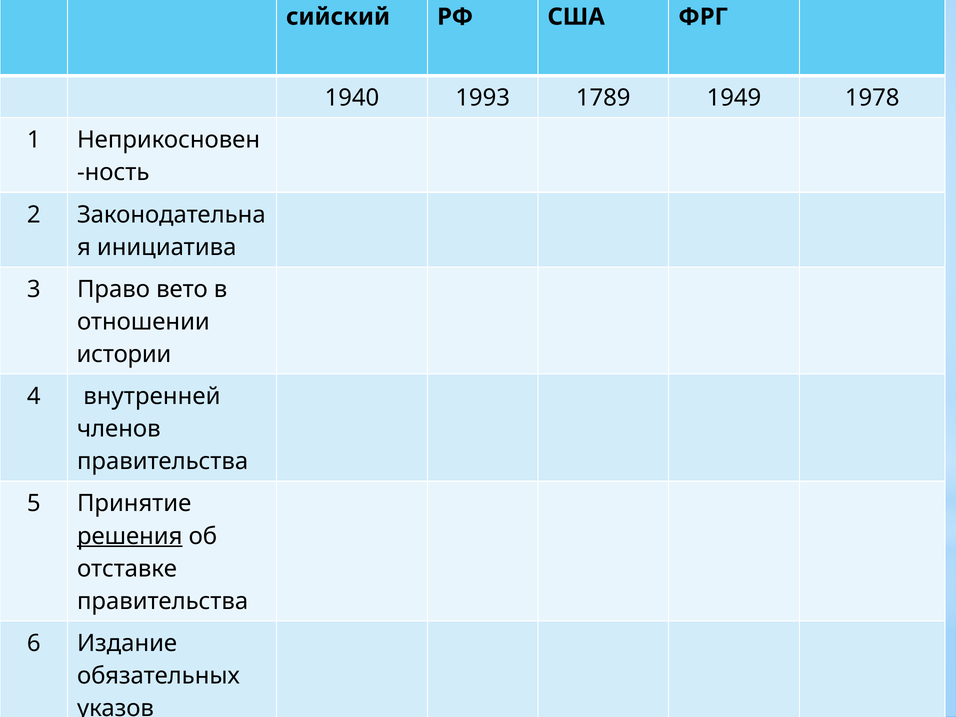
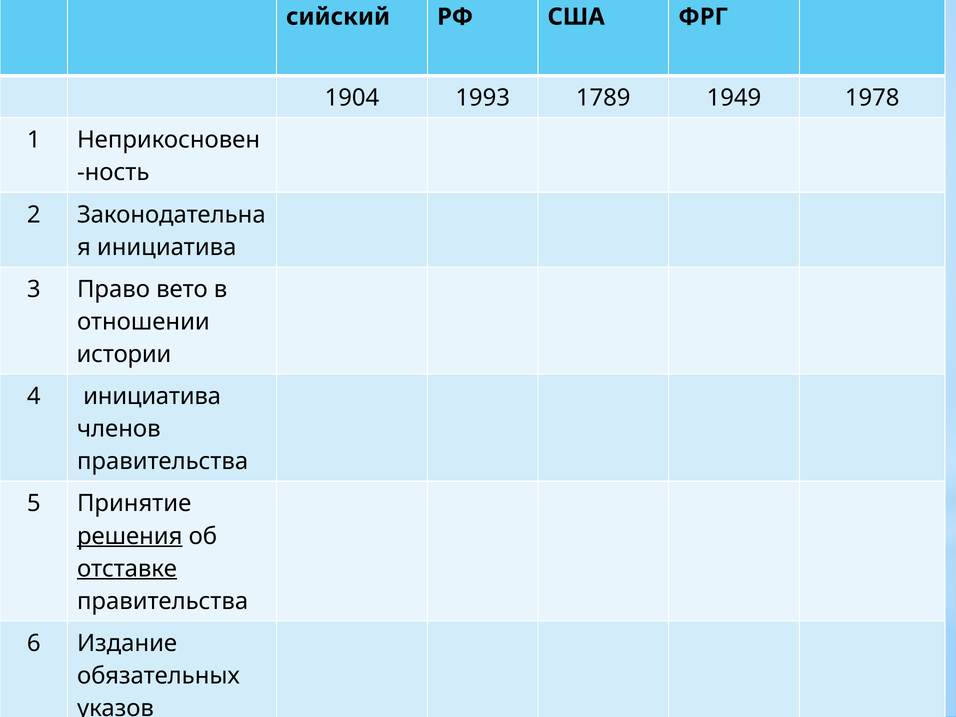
1940: 1940 -> 1904
4 внутренней: внутренней -> инициатива
отставке underline: none -> present
